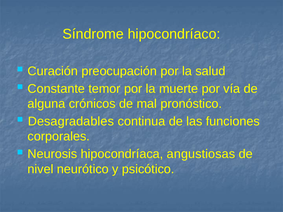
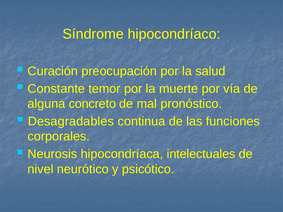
crónicos: crónicos -> concreto
angustiosas: angustiosas -> intelectuales
